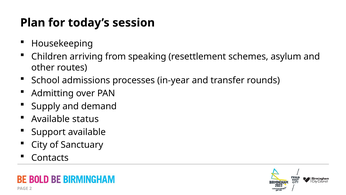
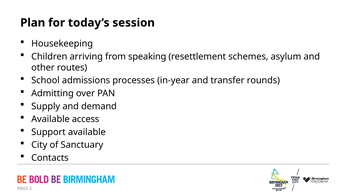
status: status -> access
